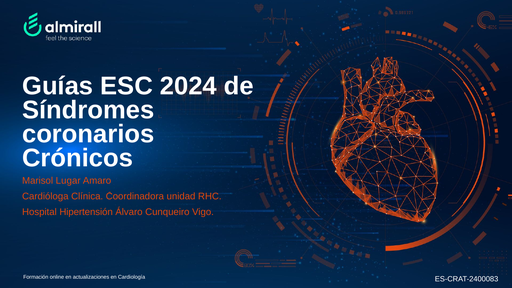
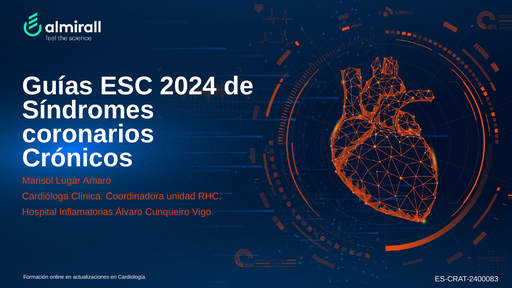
Hipertensión: Hipertensión -> Inflamatorias
